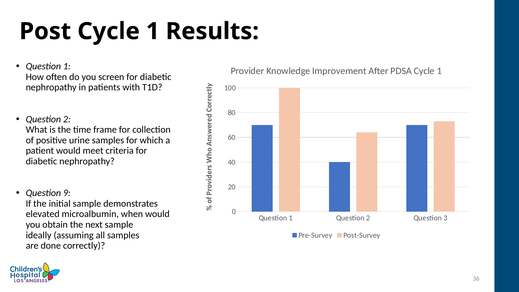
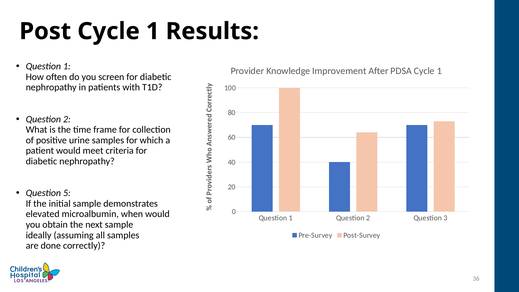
9: 9 -> 5
